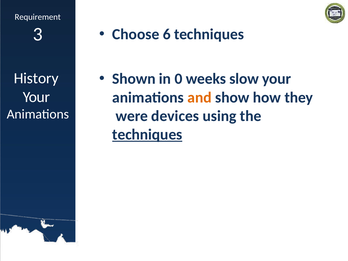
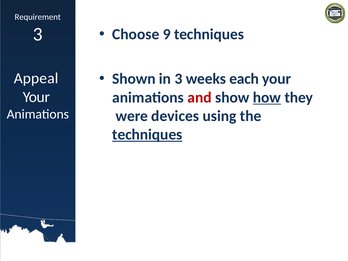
6: 6 -> 9
in 0: 0 -> 3
slow: slow -> each
History: History -> Appeal
and colour: orange -> red
how underline: none -> present
